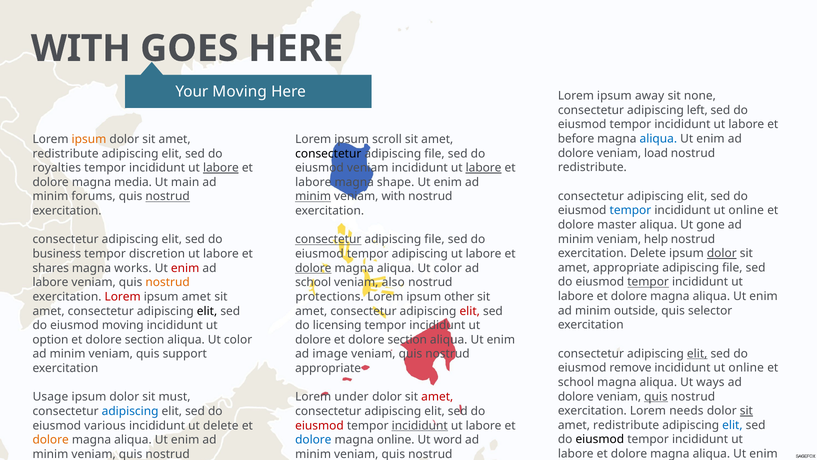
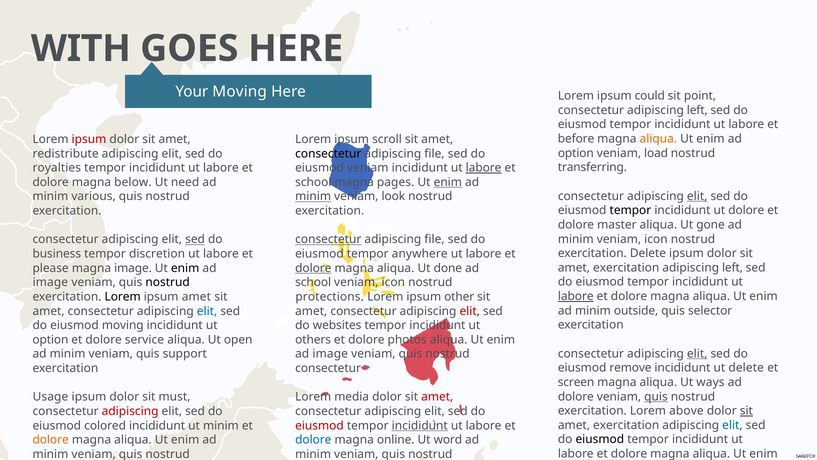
away: away -> could
none: none -> point
aliqua at (658, 139) colour: blue -> orange
ipsum at (89, 139) colour: orange -> red
dolore at (576, 153): dolore -> option
redistribute at (592, 167): redistribute -> transferring
labore at (221, 168) underline: present -> none
media: media -> below
main: main -> need
labore at (313, 182): labore -> school
shape: shape -> pages
enim at (448, 182) underline: none -> present
elit at (697, 196) underline: none -> present
forums: forums -> various
nostrud at (168, 196) underline: present -> none
veniam with: with -> look
tempor at (630, 210) colour: blue -> black
online at (746, 210): online -> dolore
minim veniam help: help -> icon
sed at (195, 239) underline: none -> present
dolor at (722, 253) underline: present -> none
tempor adipiscing: adipiscing -> anywhere
appropriate at (626, 267): appropriate -> exercitation
file at (732, 267): file -> left
shares: shares -> please
magna works: works -> image
enim at (185, 268) colour: red -> black
magna aliqua Ut color: color -> done
tempor at (648, 282) underline: present -> none
labore at (50, 282): labore -> image
nostrud at (168, 282) colour: orange -> black
also at (393, 282): also -> icon
labore at (576, 296) underline: none -> present
Lorem at (123, 296) colour: red -> black
elit at (207, 311) colour: black -> blue
licensing: licensing -> websites
section at (145, 339): section -> service
color at (238, 339): color -> open
dolore at (313, 339): dolore -> others
section at (407, 339): section -> photos
online at (746, 368): online -> delete
appropriate at (328, 368): appropriate -> consectetur
school at (576, 382): school -> screen
under: under -> media
needs: needs -> above
adipiscing at (130, 411) colour: blue -> red
redistribute at (626, 425): redistribute -> exercitation
various: various -> colored
ut delete: delete -> minim
